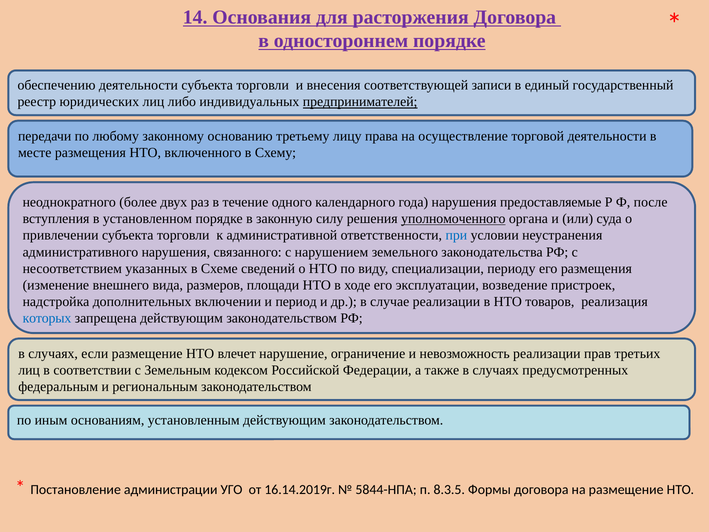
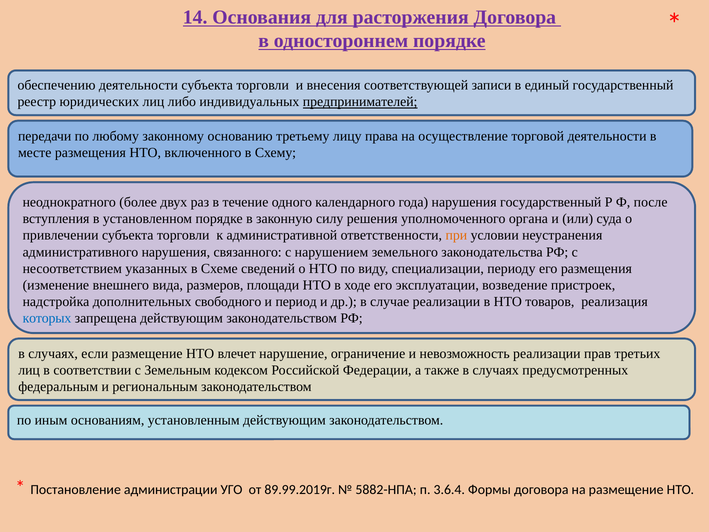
нарушения предоставляемые: предоставляемые -> государственный
уполномоченного underline: present -> none
при colour: blue -> orange
включении: включении -> свободного
16.14.2019г: 16.14.2019г -> 89.99.2019г
5844-НПА: 5844-НПА -> 5882-НПА
8.3.5: 8.3.5 -> 3.6.4
